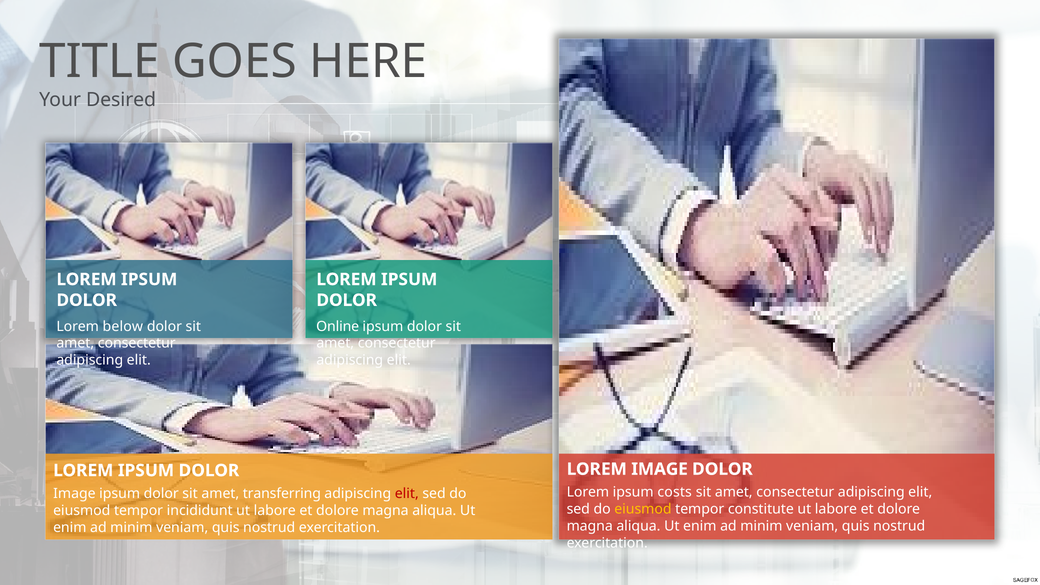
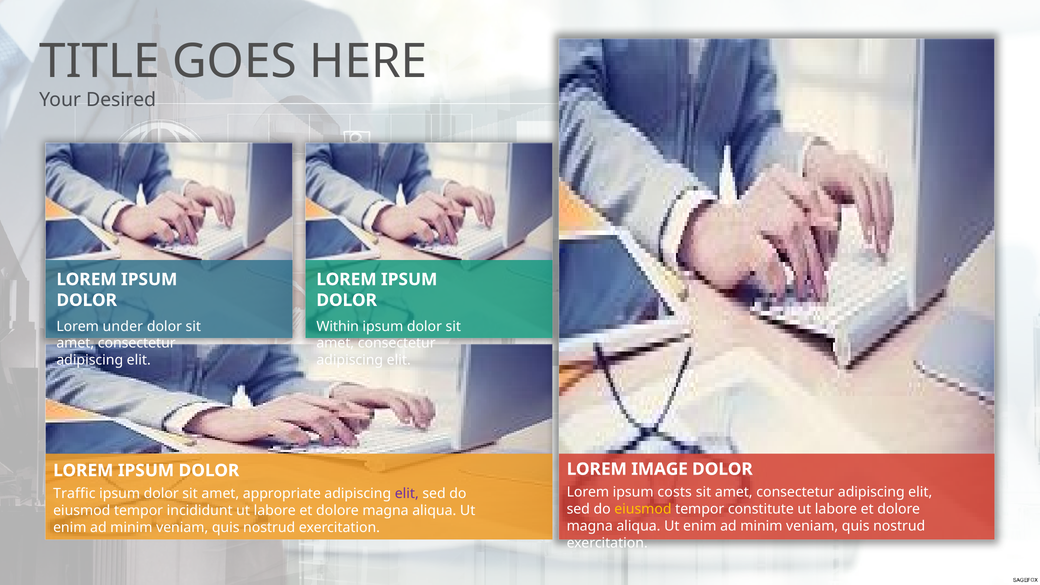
below: below -> under
Online: Online -> Within
Image at (74, 494): Image -> Traffic
transferring: transferring -> appropriate
elit at (407, 494) colour: red -> purple
